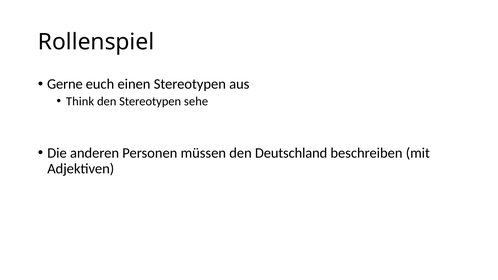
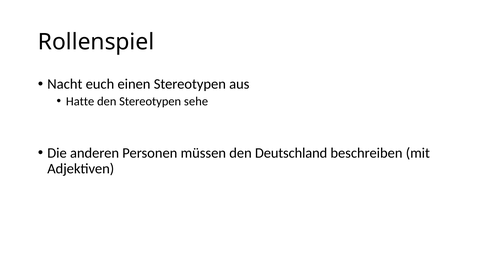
Gerne: Gerne -> Nacht
Think: Think -> Hatte
